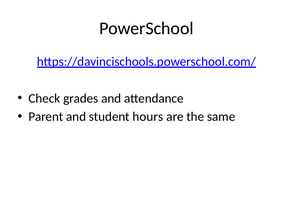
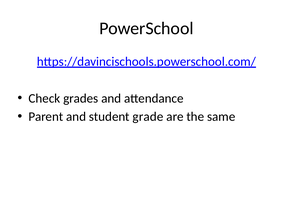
hours: hours -> grade
